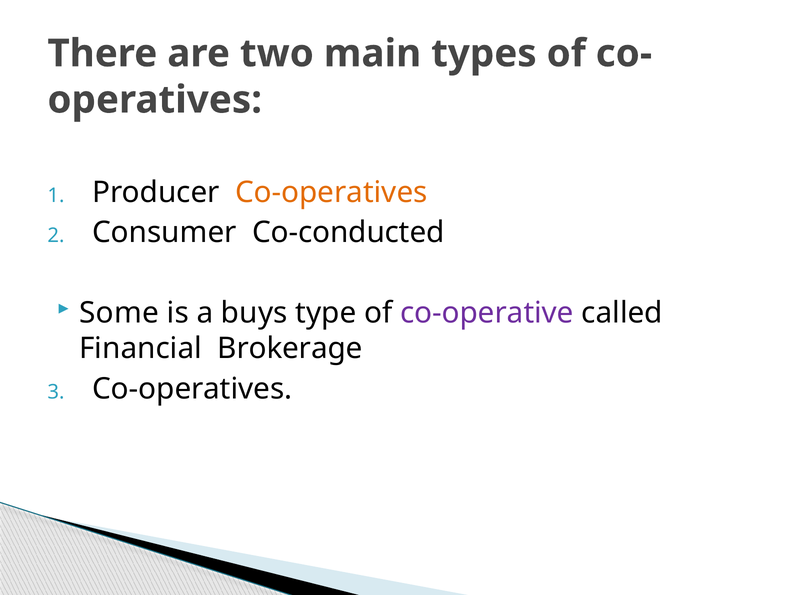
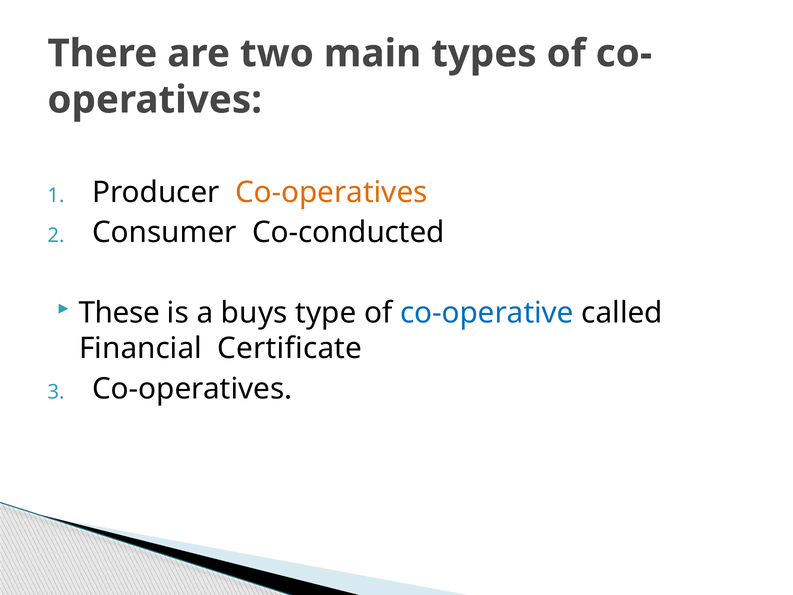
Some: Some -> These
co-operative colour: purple -> blue
Brokerage: Brokerage -> Certificate
